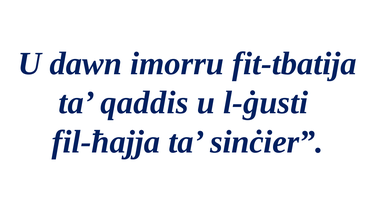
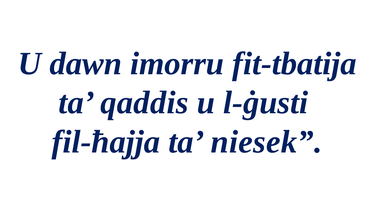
sinċier: sinċier -> niesek
